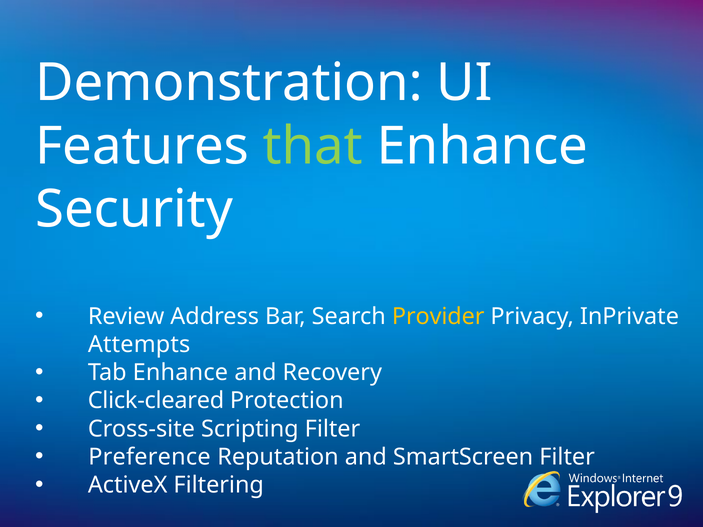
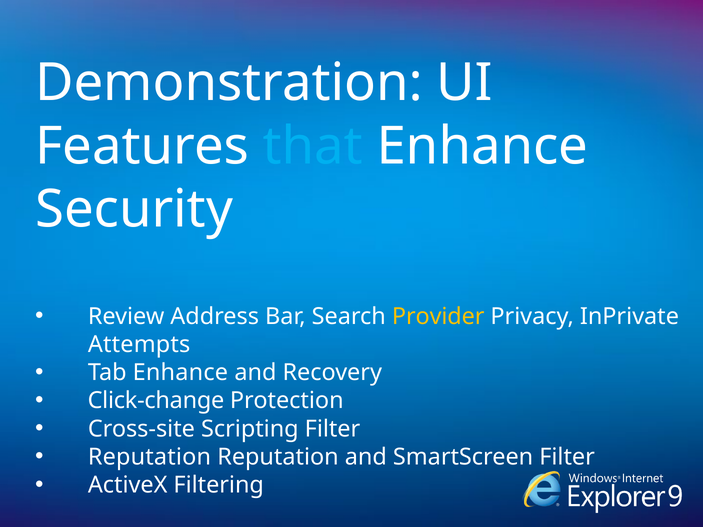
that colour: light green -> light blue
Click-cleared: Click-cleared -> Click-change
Preference at (149, 457): Preference -> Reputation
